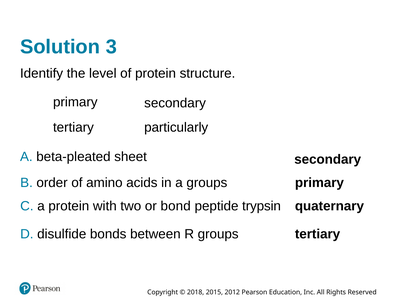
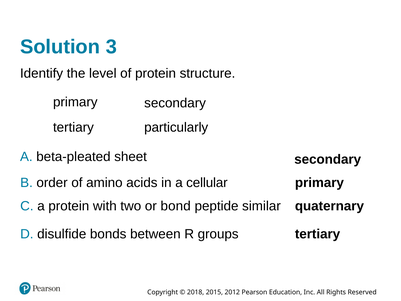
a groups: groups -> cellular
trypsin: trypsin -> similar
